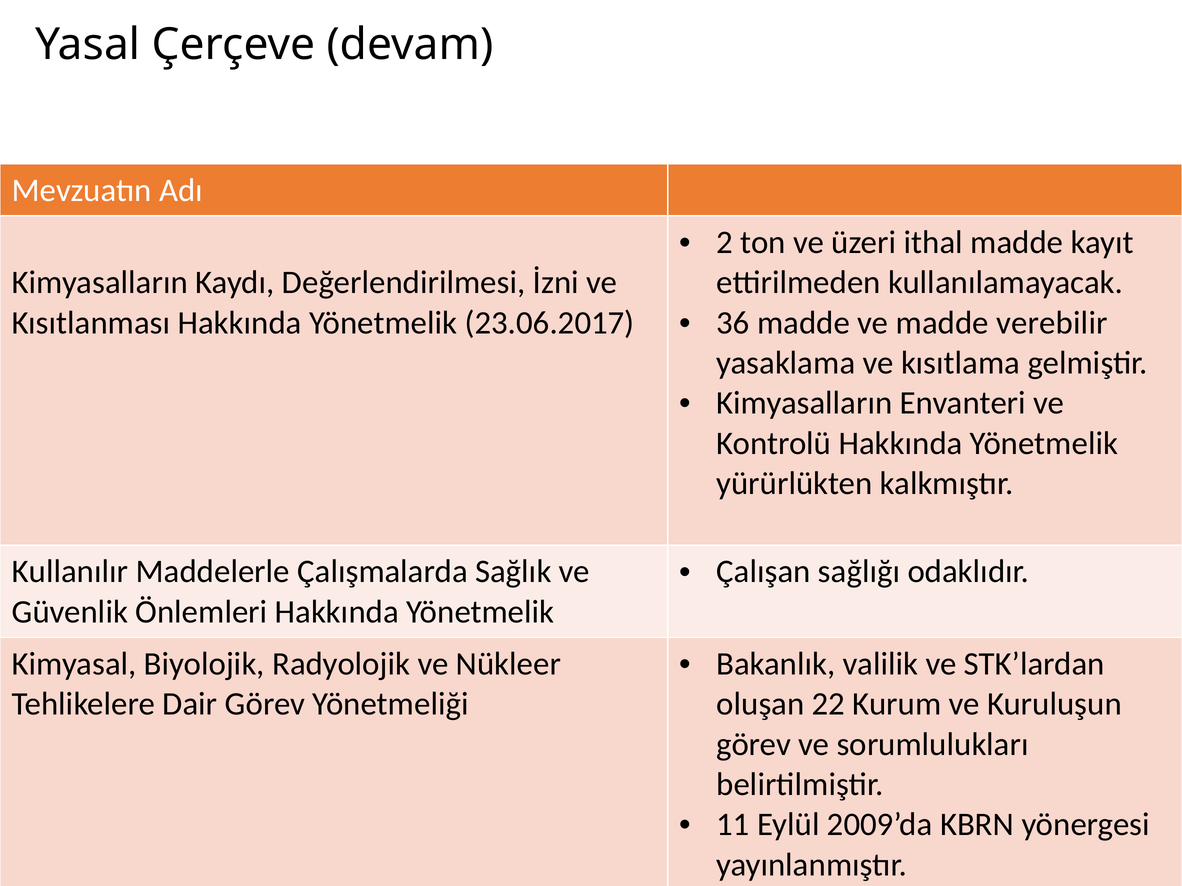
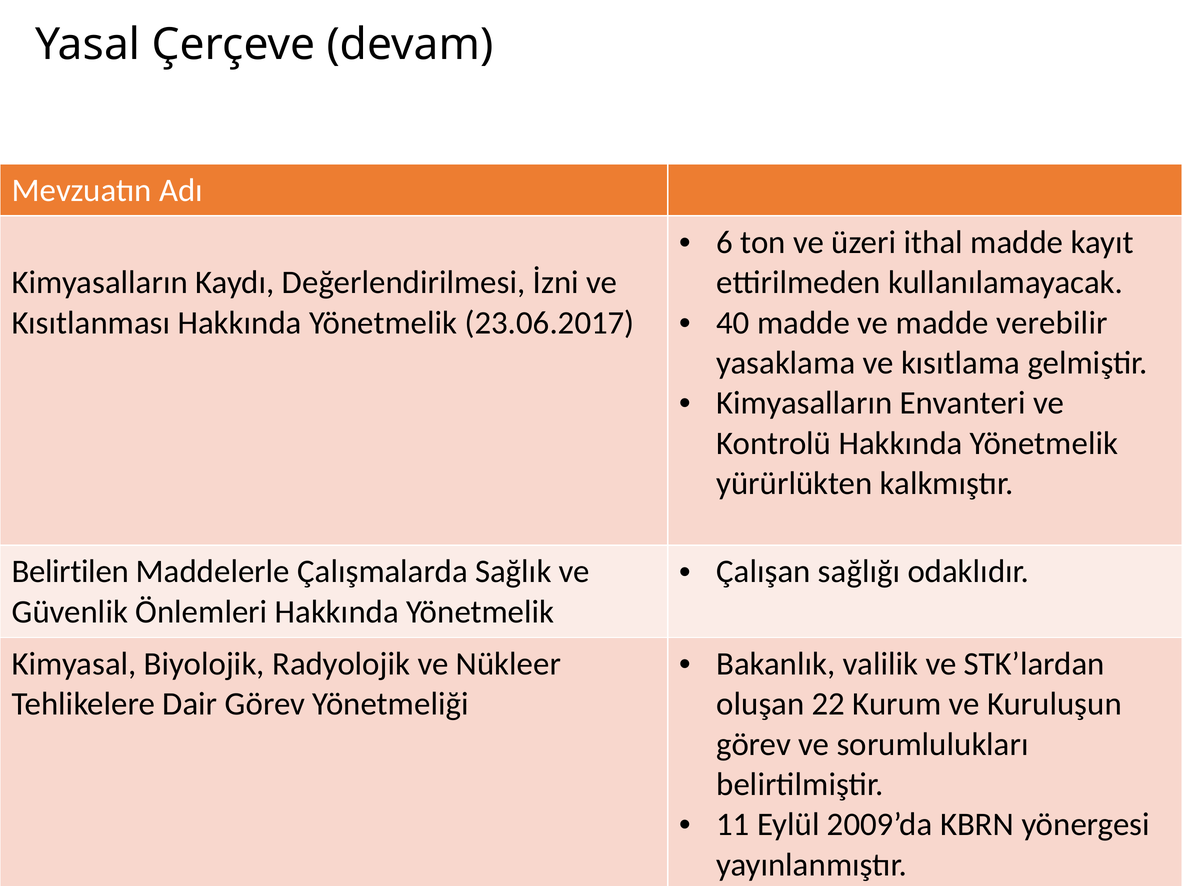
2: 2 -> 6
36: 36 -> 40
Kullanılır: Kullanılır -> Belirtilen
